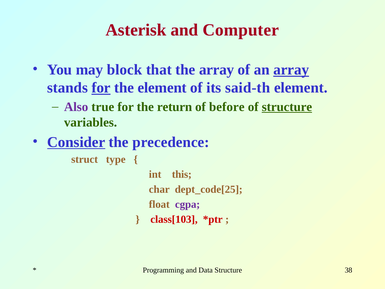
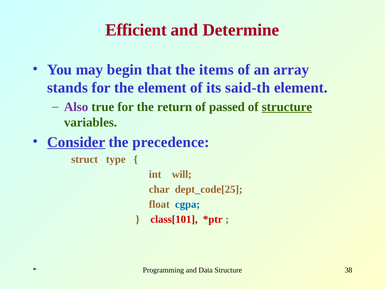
Asterisk: Asterisk -> Efficient
Computer: Computer -> Determine
block: block -> begin
the array: array -> items
array at (291, 70) underline: present -> none
for at (101, 88) underline: present -> none
before: before -> passed
this: this -> will
cgpa colour: purple -> blue
class[103: class[103 -> class[101
